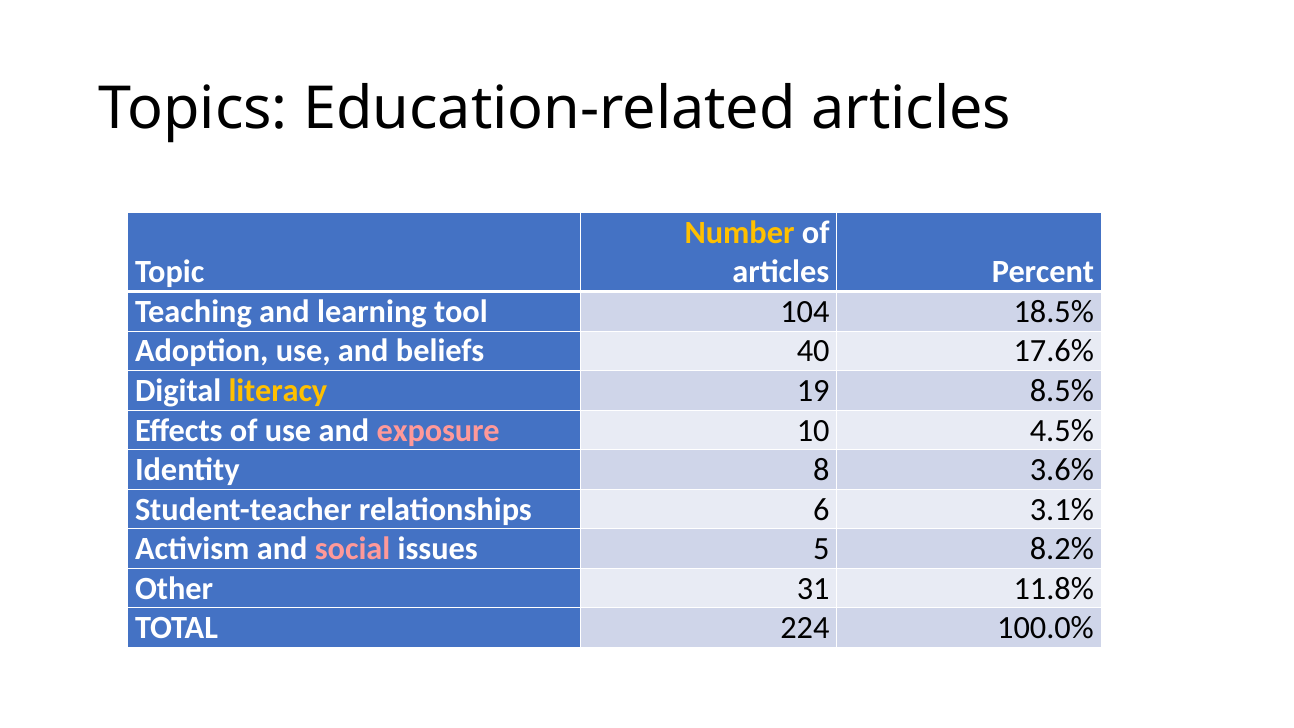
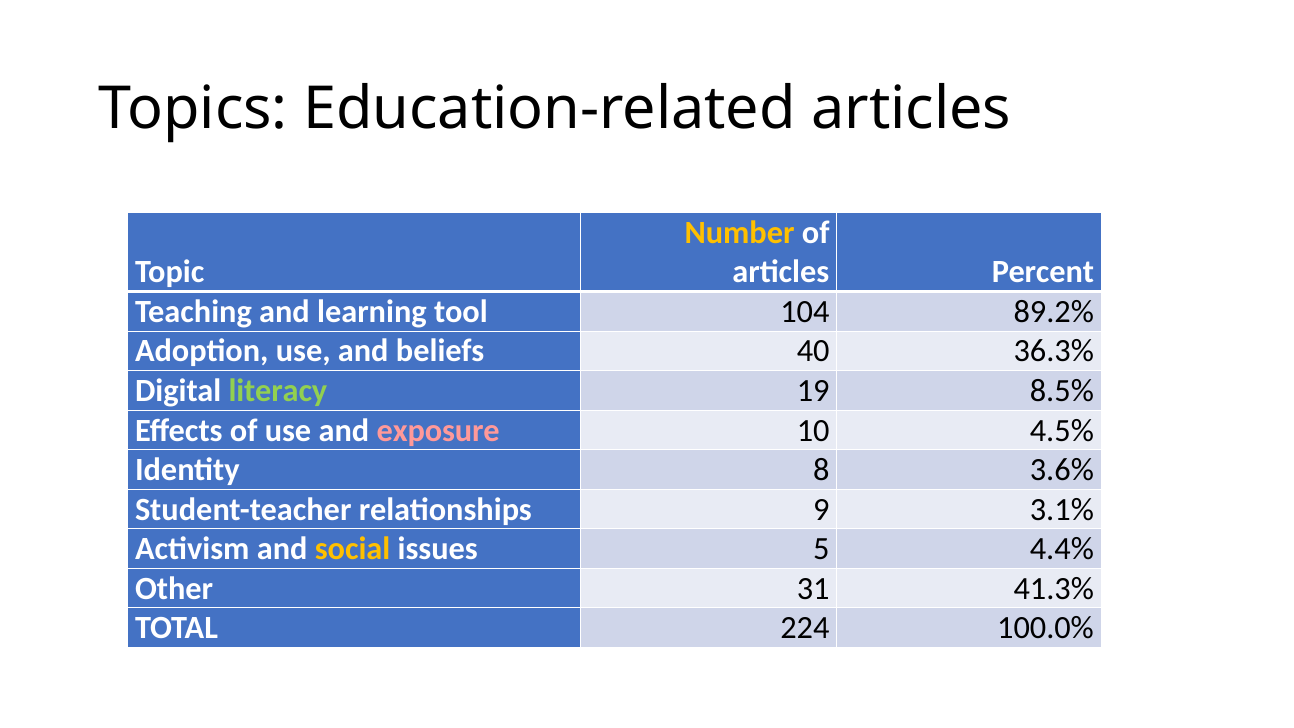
18.5%: 18.5% -> 89.2%
17.6%: 17.6% -> 36.3%
literacy colour: yellow -> light green
6: 6 -> 9
social colour: pink -> yellow
8.2%: 8.2% -> 4.4%
11.8%: 11.8% -> 41.3%
